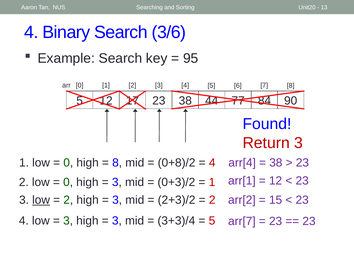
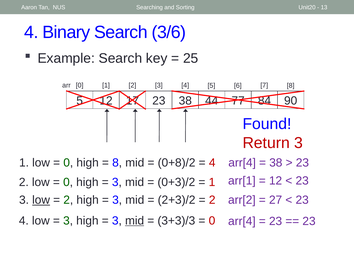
95: 95 -> 25
15: 15 -> 27
mid at (135, 220) underline: none -> present
3+3)/4: 3+3)/4 -> 3+3)/3
5 at (212, 220): 5 -> 0
arr[7 at (242, 221): arr[7 -> arr[4
